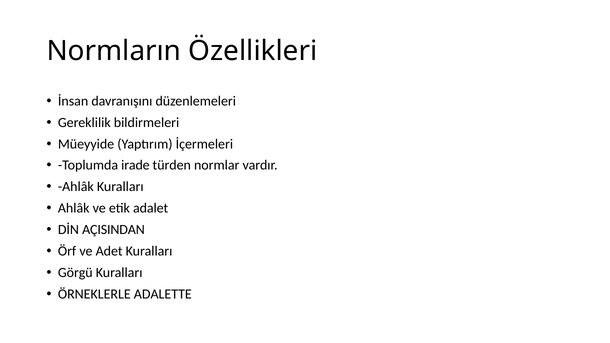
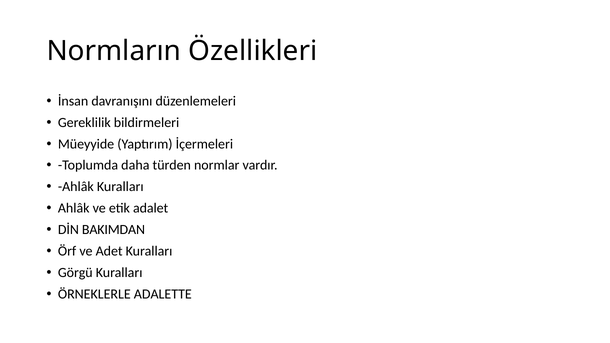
irade: irade -> daha
AÇISINDAN: AÇISINDAN -> BAKIMDAN
